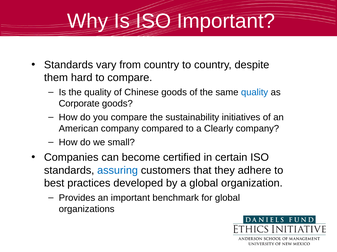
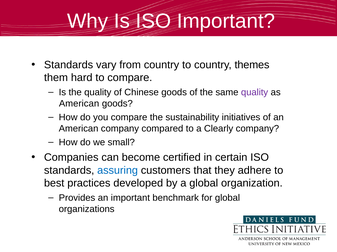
despite: despite -> themes
quality at (255, 93) colour: blue -> purple
Corporate at (79, 104): Corporate -> American
